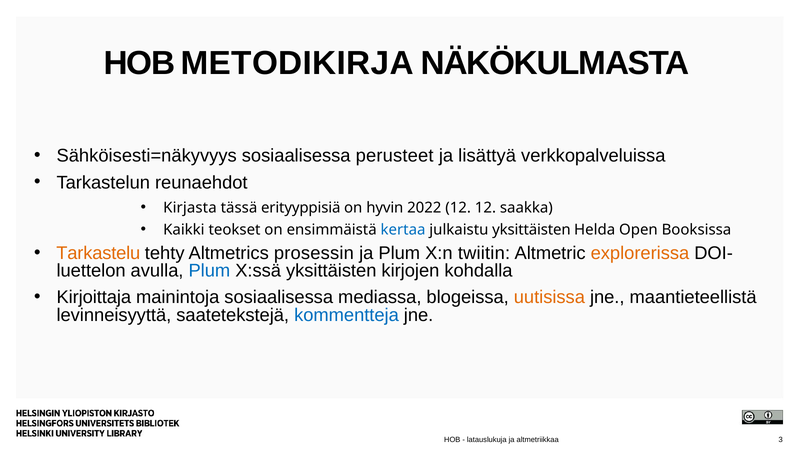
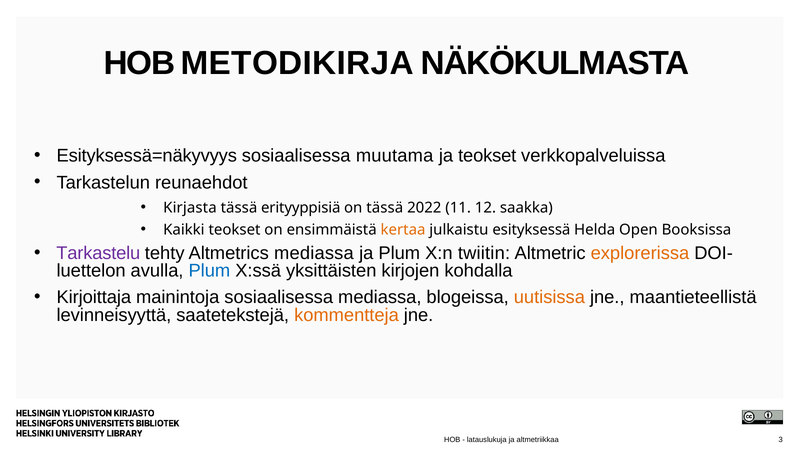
Sähköisesti=näkyvyys: Sähköisesti=näkyvyys -> Esityksessä=näkyvyys
perusteet: perusteet -> muutama
ja lisättyä: lisättyä -> teokset
on hyvin: hyvin -> tässä
2022 12: 12 -> 11
kertaa colour: blue -> orange
julkaistu yksittäisten: yksittäisten -> esityksessä
Tarkastelu colour: orange -> purple
Altmetrics prosessin: prosessin -> mediassa
kommentteja colour: blue -> orange
